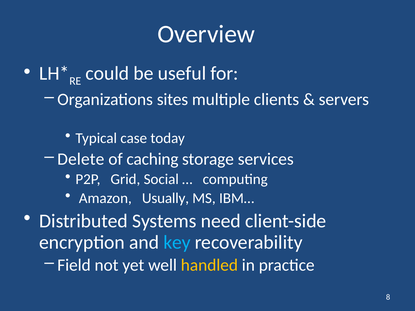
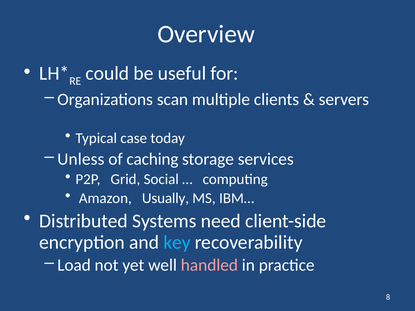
sites: sites -> scan
Delete: Delete -> Unless
Field: Field -> Load
handled colour: yellow -> pink
